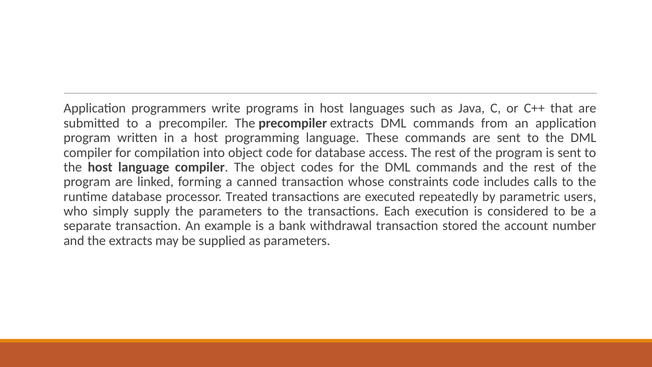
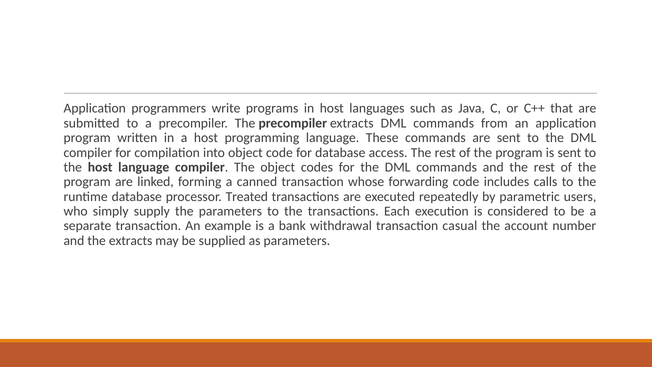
constraints: constraints -> forwarding
stored: stored -> casual
